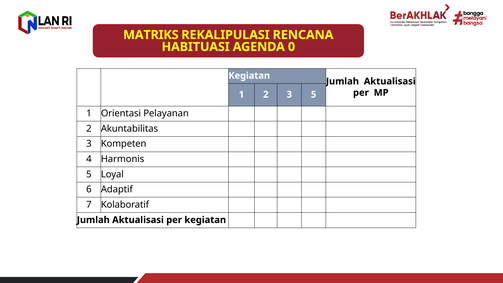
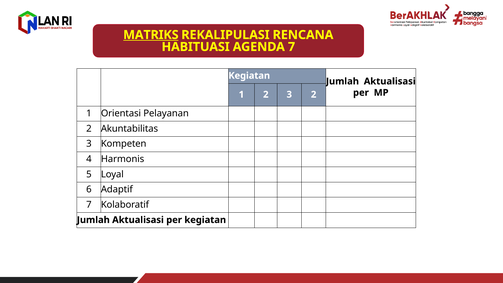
MATRIKS underline: none -> present
AGENDA 0: 0 -> 7
3 5: 5 -> 2
